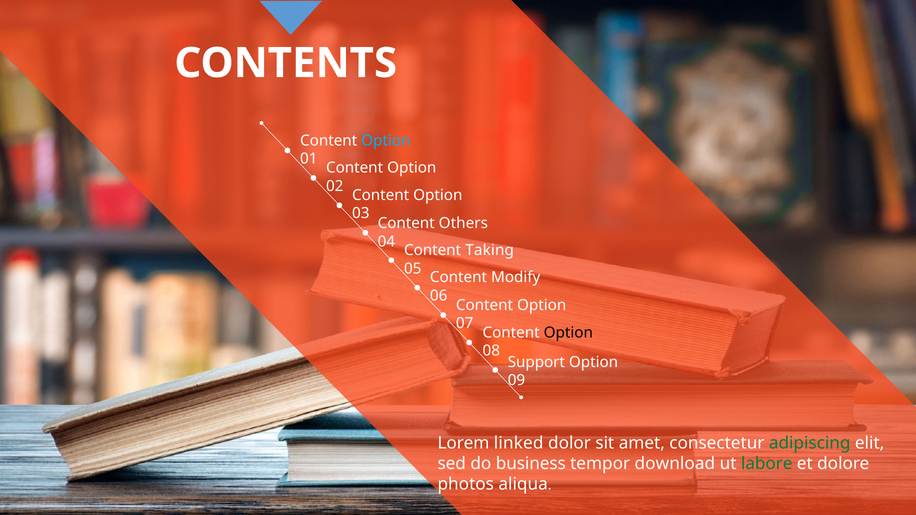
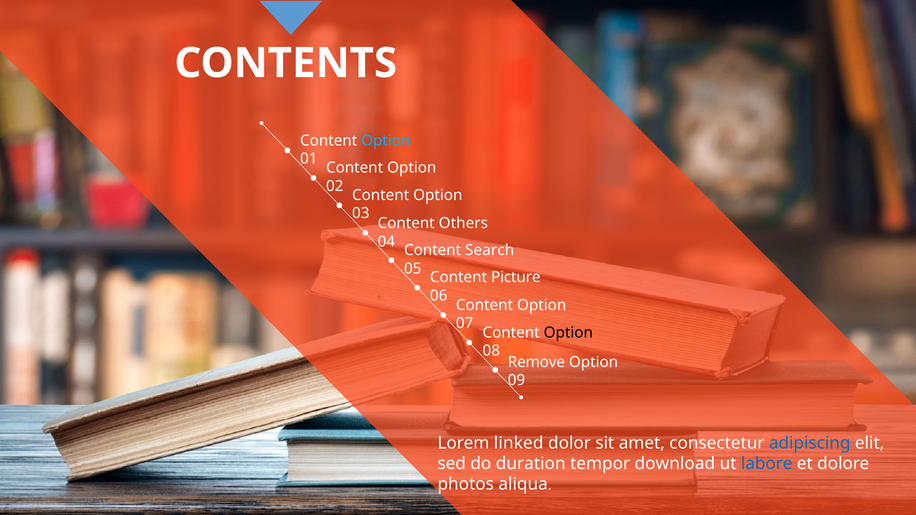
Taking: Taking -> Search
Modify: Modify -> Picture
Support: Support -> Remove
adipiscing colour: green -> blue
business: business -> duration
labore colour: green -> blue
